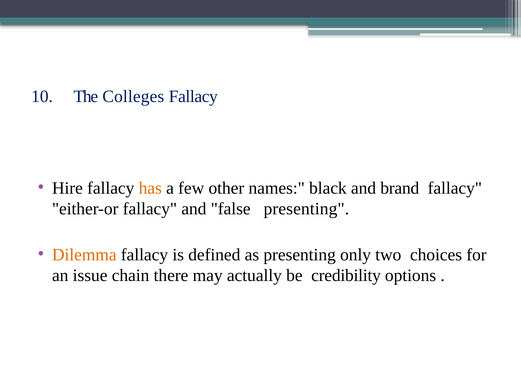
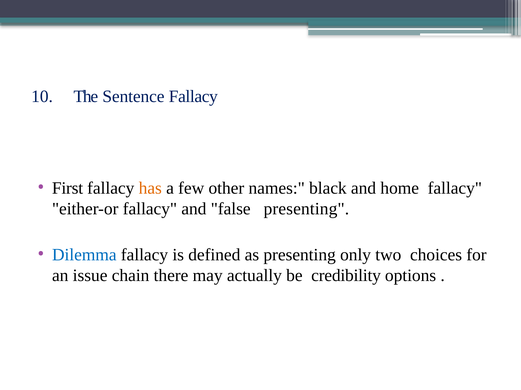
Colleges: Colleges -> Sentence
Hire: Hire -> First
brand: brand -> home
Dilemma colour: orange -> blue
